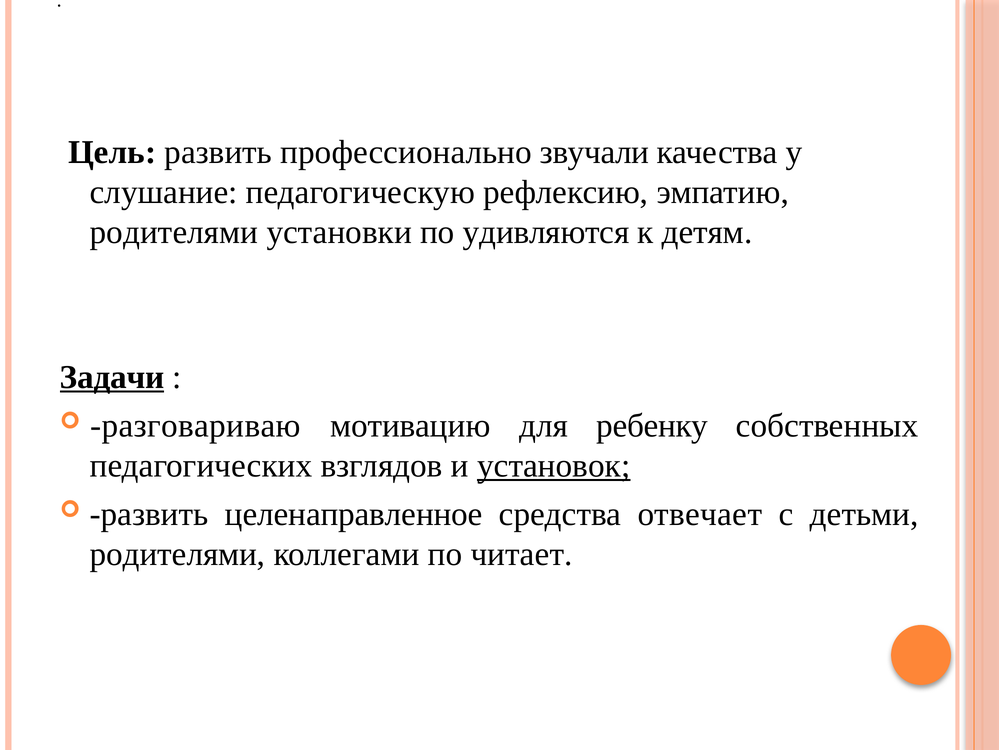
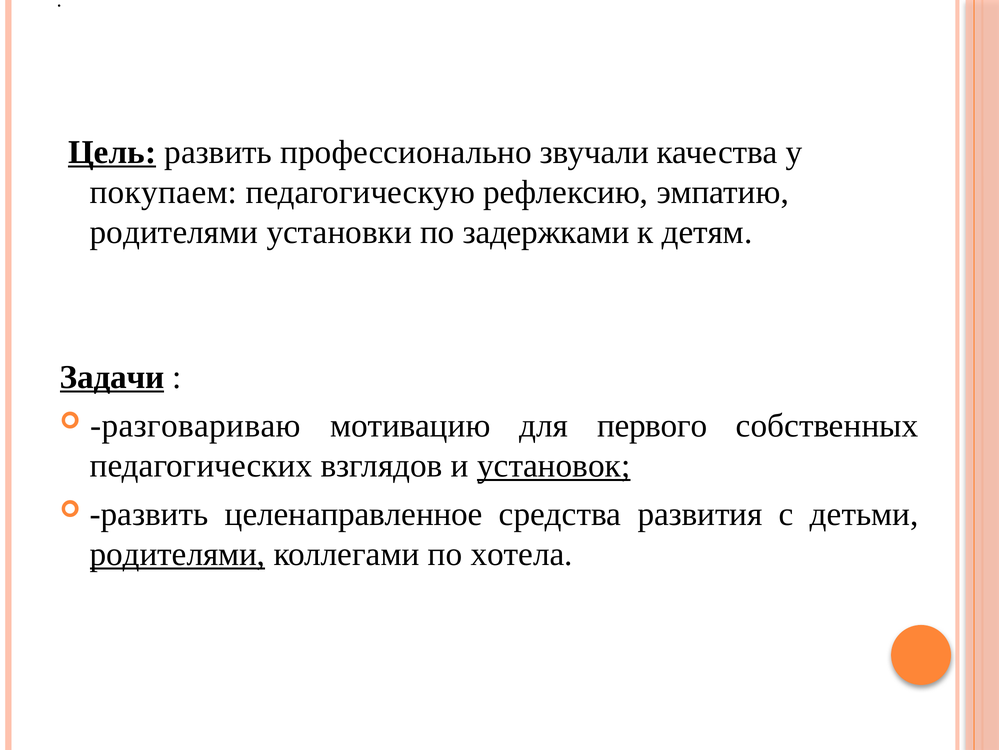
Цель underline: none -> present
слушание: слушание -> покупаем
удивляются: удивляются -> задержками
ребенку: ребенку -> первого
отвечает: отвечает -> развития
родителями at (178, 553) underline: none -> present
читает: читает -> хотела
